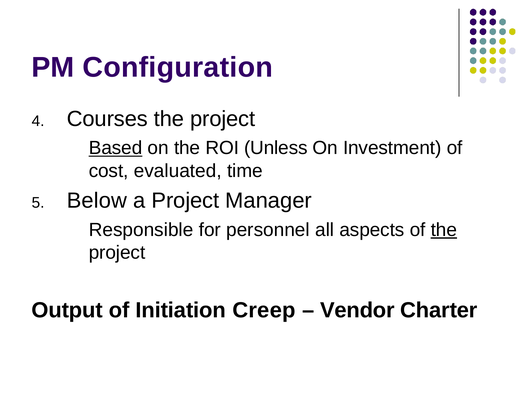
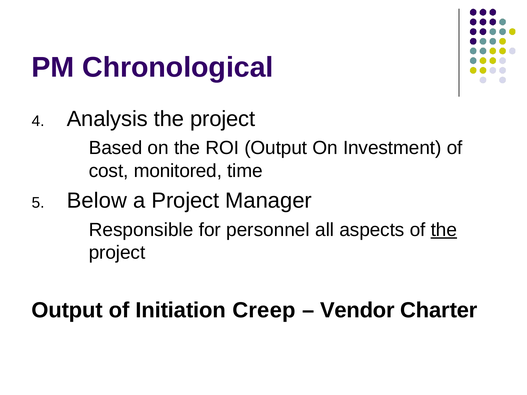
Configuration: Configuration -> Chronological
Courses: Courses -> Analysis
Based underline: present -> none
ROI Unless: Unless -> Output
evaluated: evaluated -> monitored
